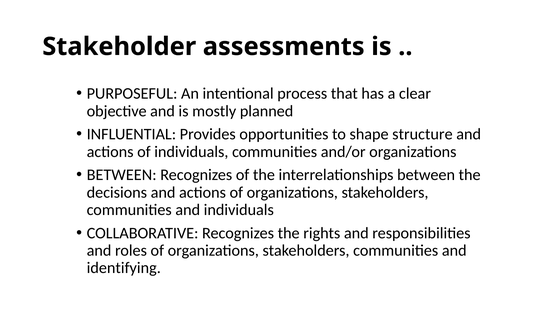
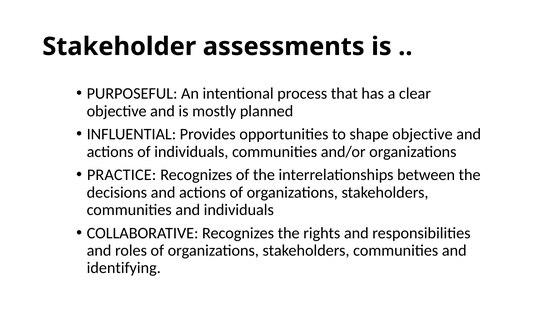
shape structure: structure -> objective
BETWEEN at (122, 175): BETWEEN -> PRACTICE
